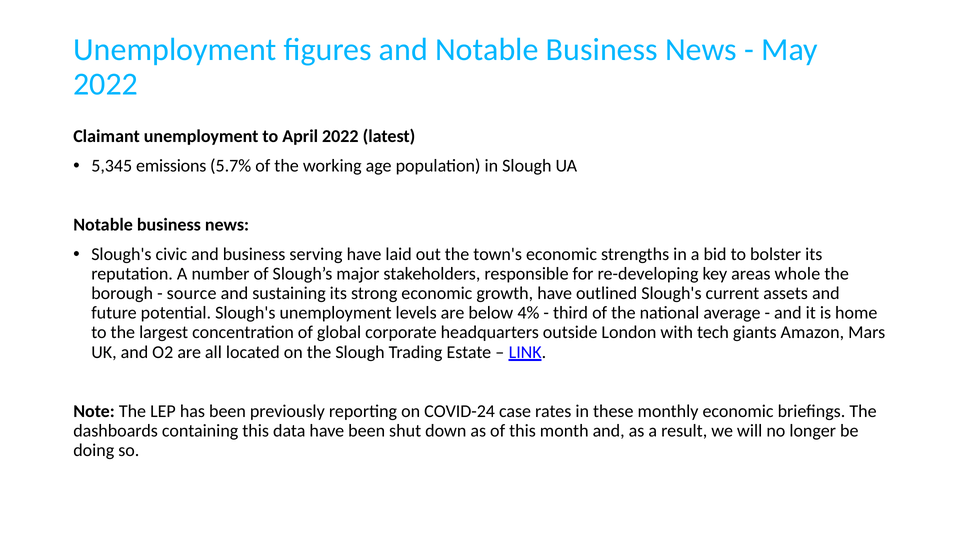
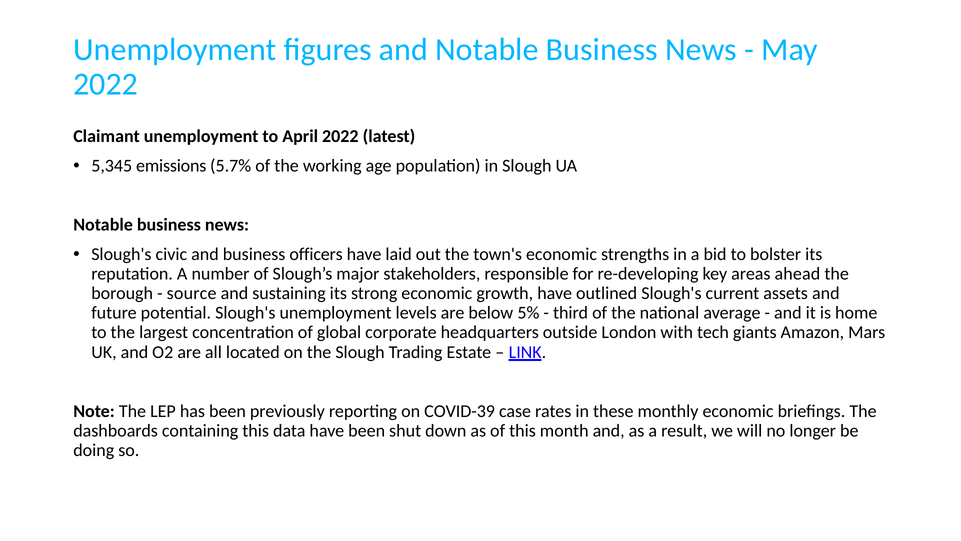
serving: serving -> officers
whole: whole -> ahead
4%: 4% -> 5%
COVID-24: COVID-24 -> COVID-39
